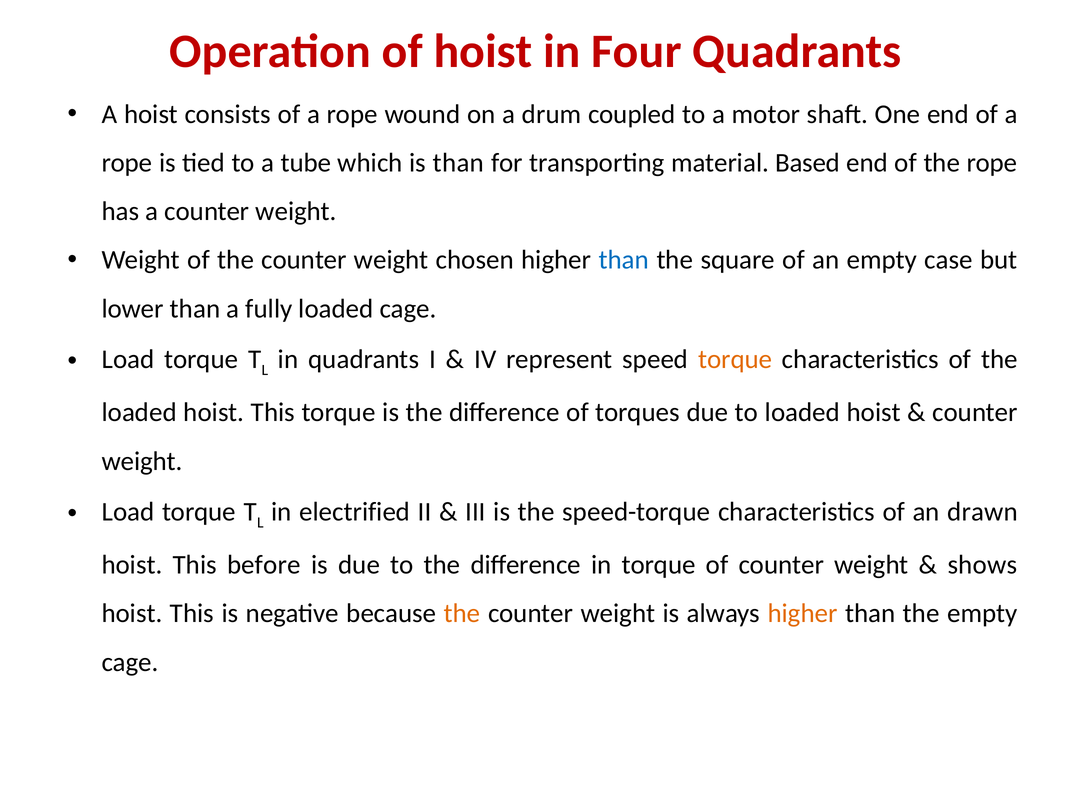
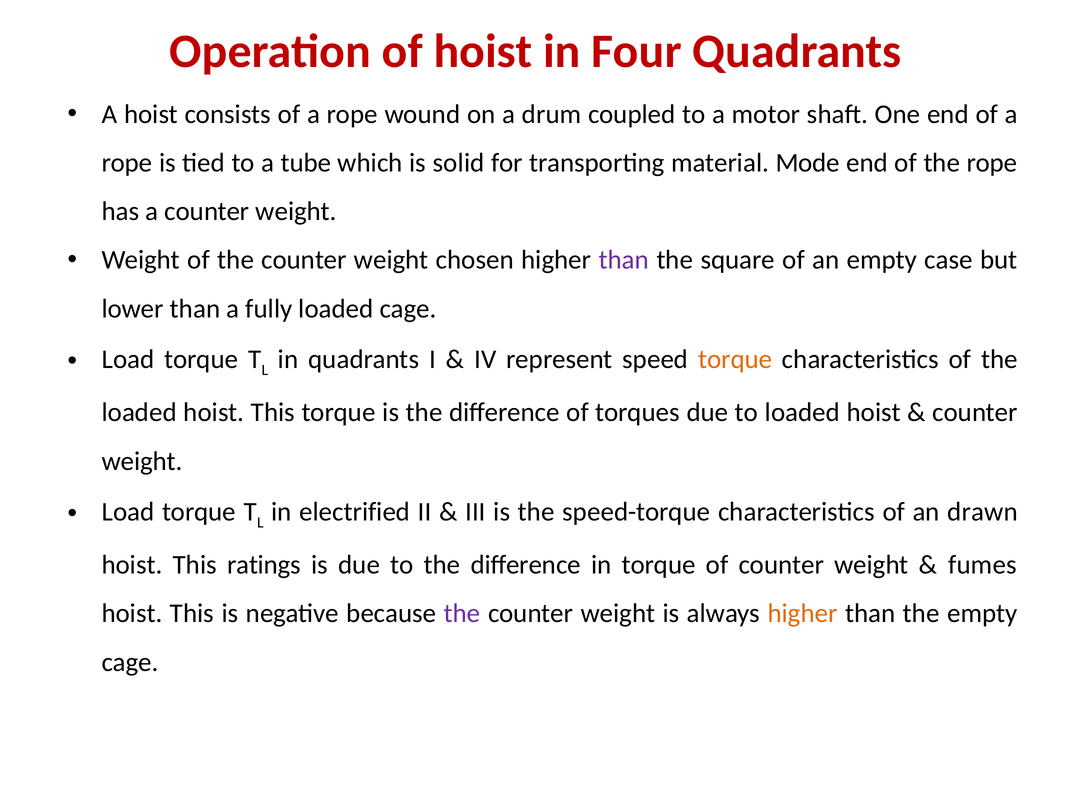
is than: than -> solid
Based: Based -> Mode
than at (624, 260) colour: blue -> purple
before: before -> ratings
shows: shows -> fumes
the at (462, 614) colour: orange -> purple
